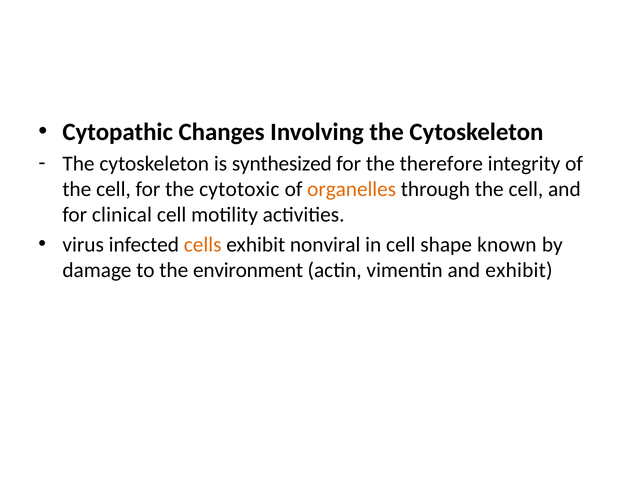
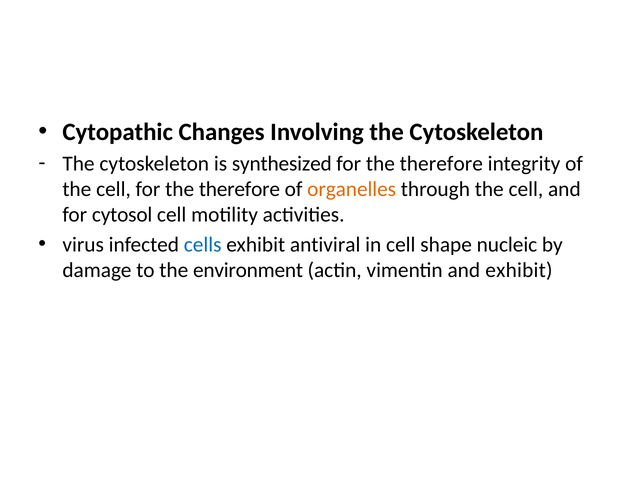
cell for the cytotoxic: cytotoxic -> therefore
clinical: clinical -> cytosol
cells colour: orange -> blue
nonviral: nonviral -> antiviral
known: known -> nucleic
